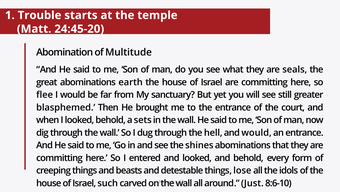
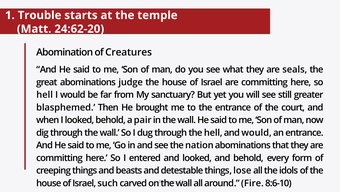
24:45-20: 24:45-20 -> 24:62-20
Multitude: Multitude -> Creatures
earth: earth -> judge
flee at (45, 95): flee -> hell
sets: sets -> pair
shines: shines -> nation
Just: Just -> Fire
